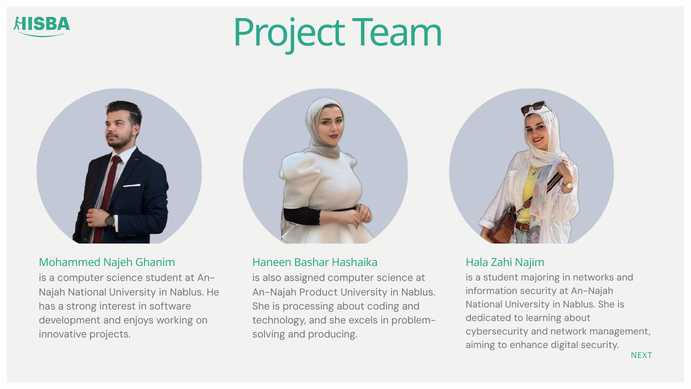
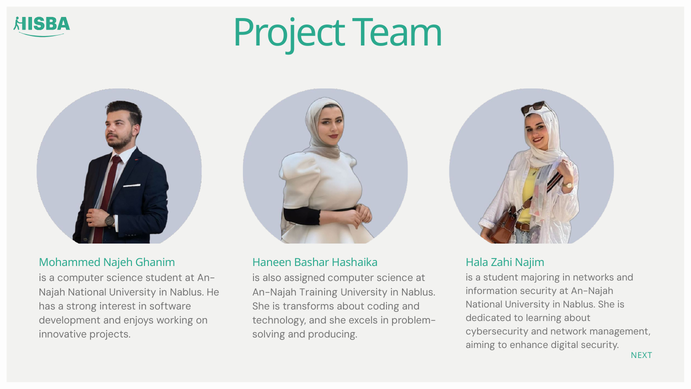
Product: Product -> Training
processing: processing -> transforms
